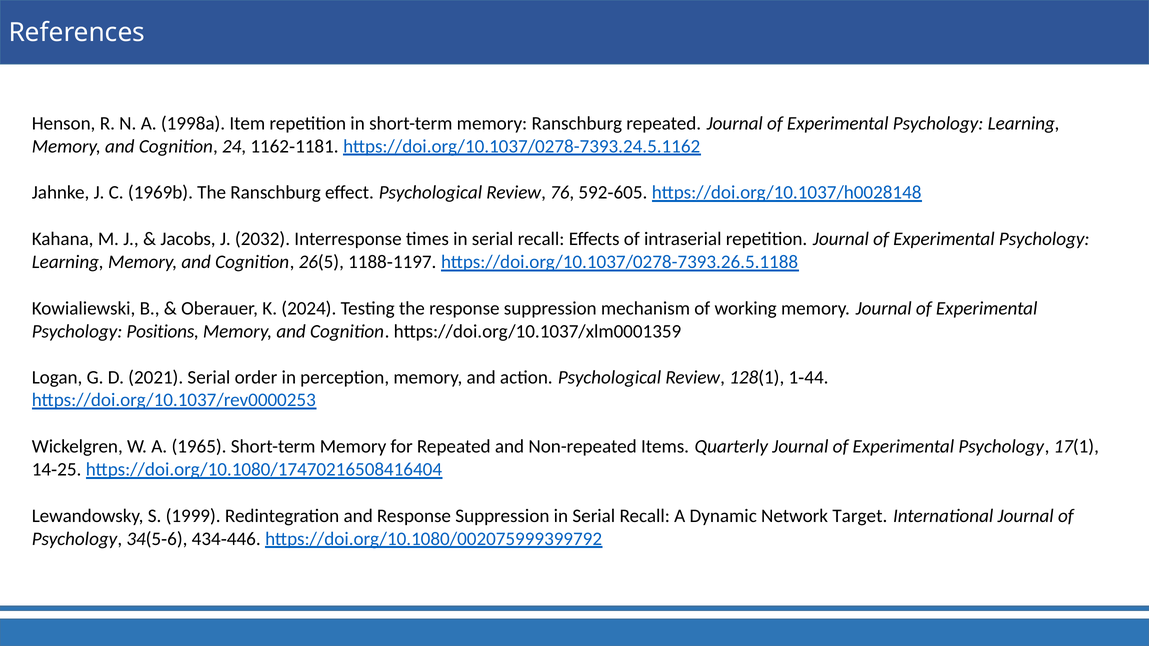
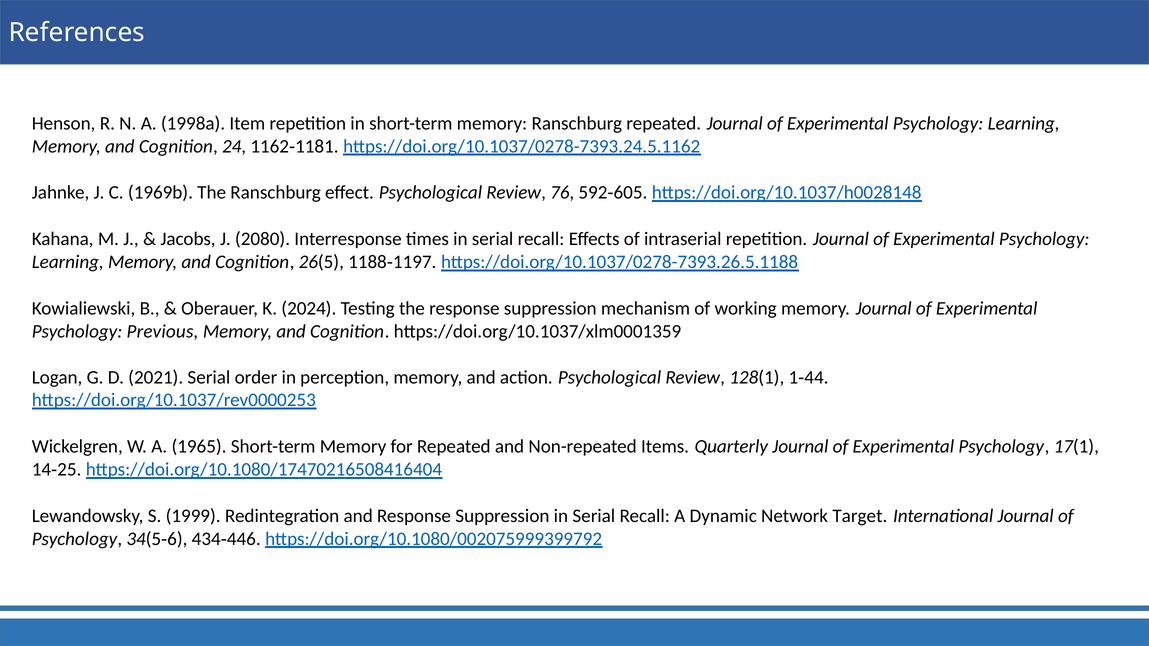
2032: 2032 -> 2080
Positions: Positions -> Previous
